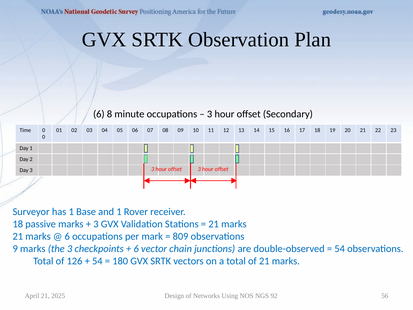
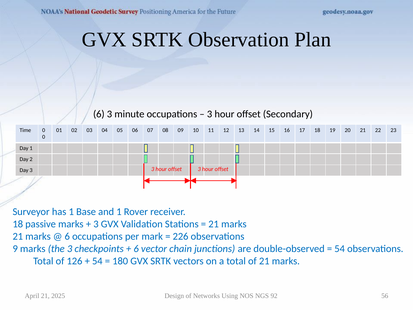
6 8: 8 -> 3
809: 809 -> 226
